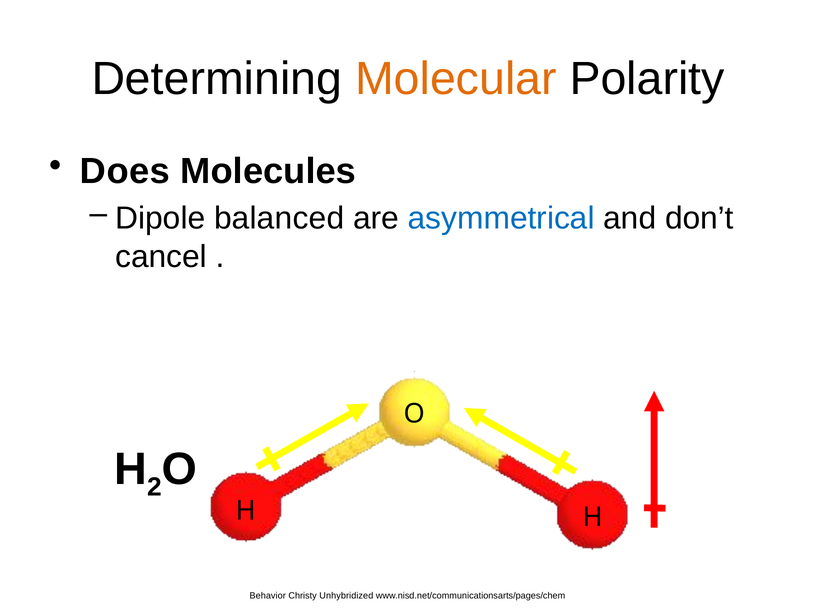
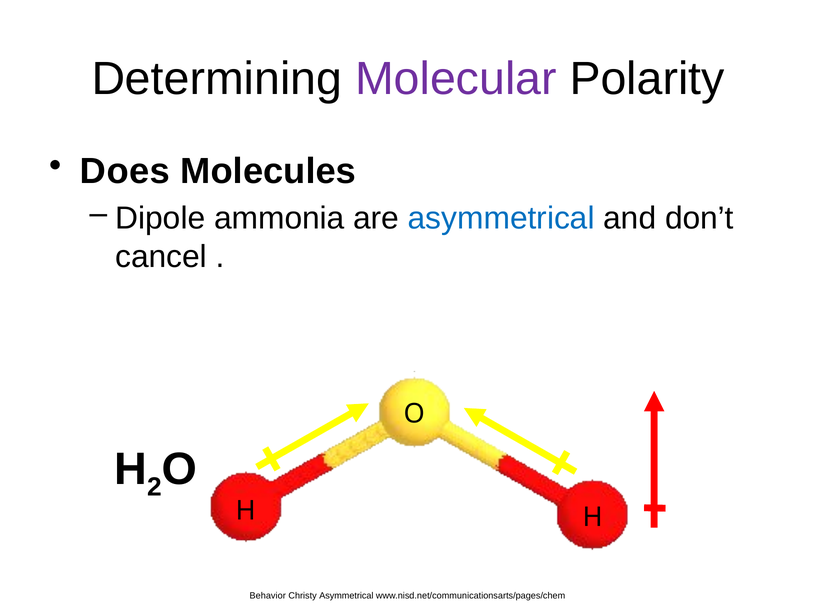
Molecular colour: orange -> purple
balanced: balanced -> ammonia
Christy Unhybridized: Unhybridized -> Asymmetrical
